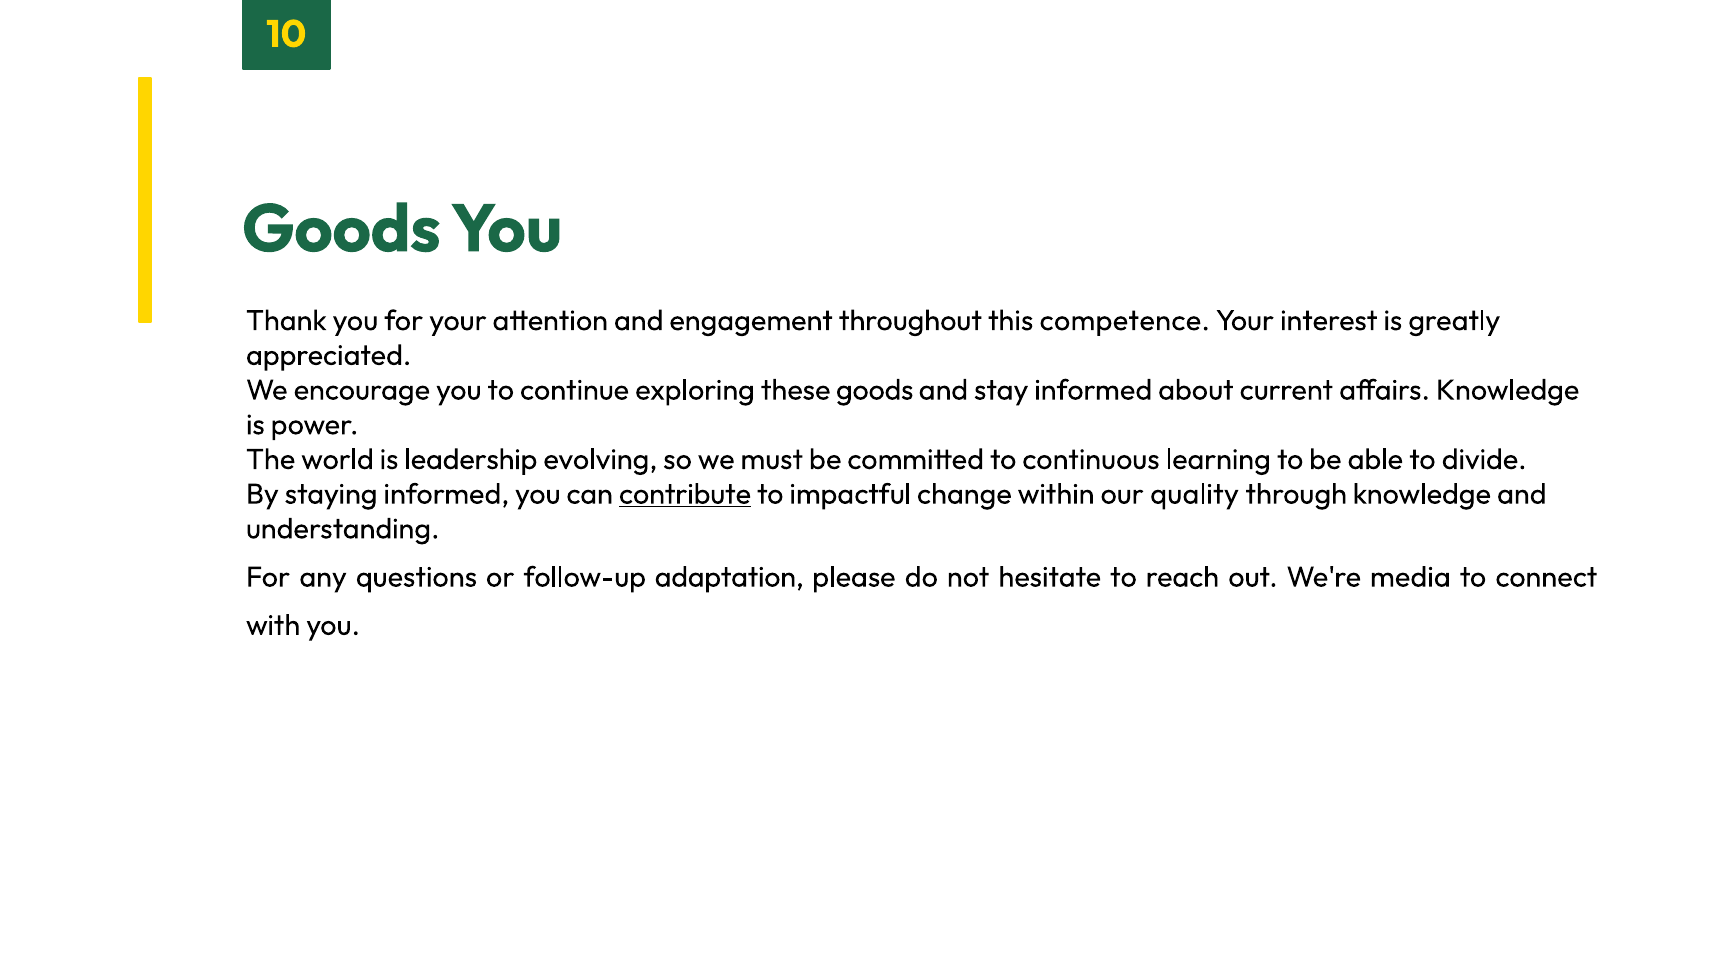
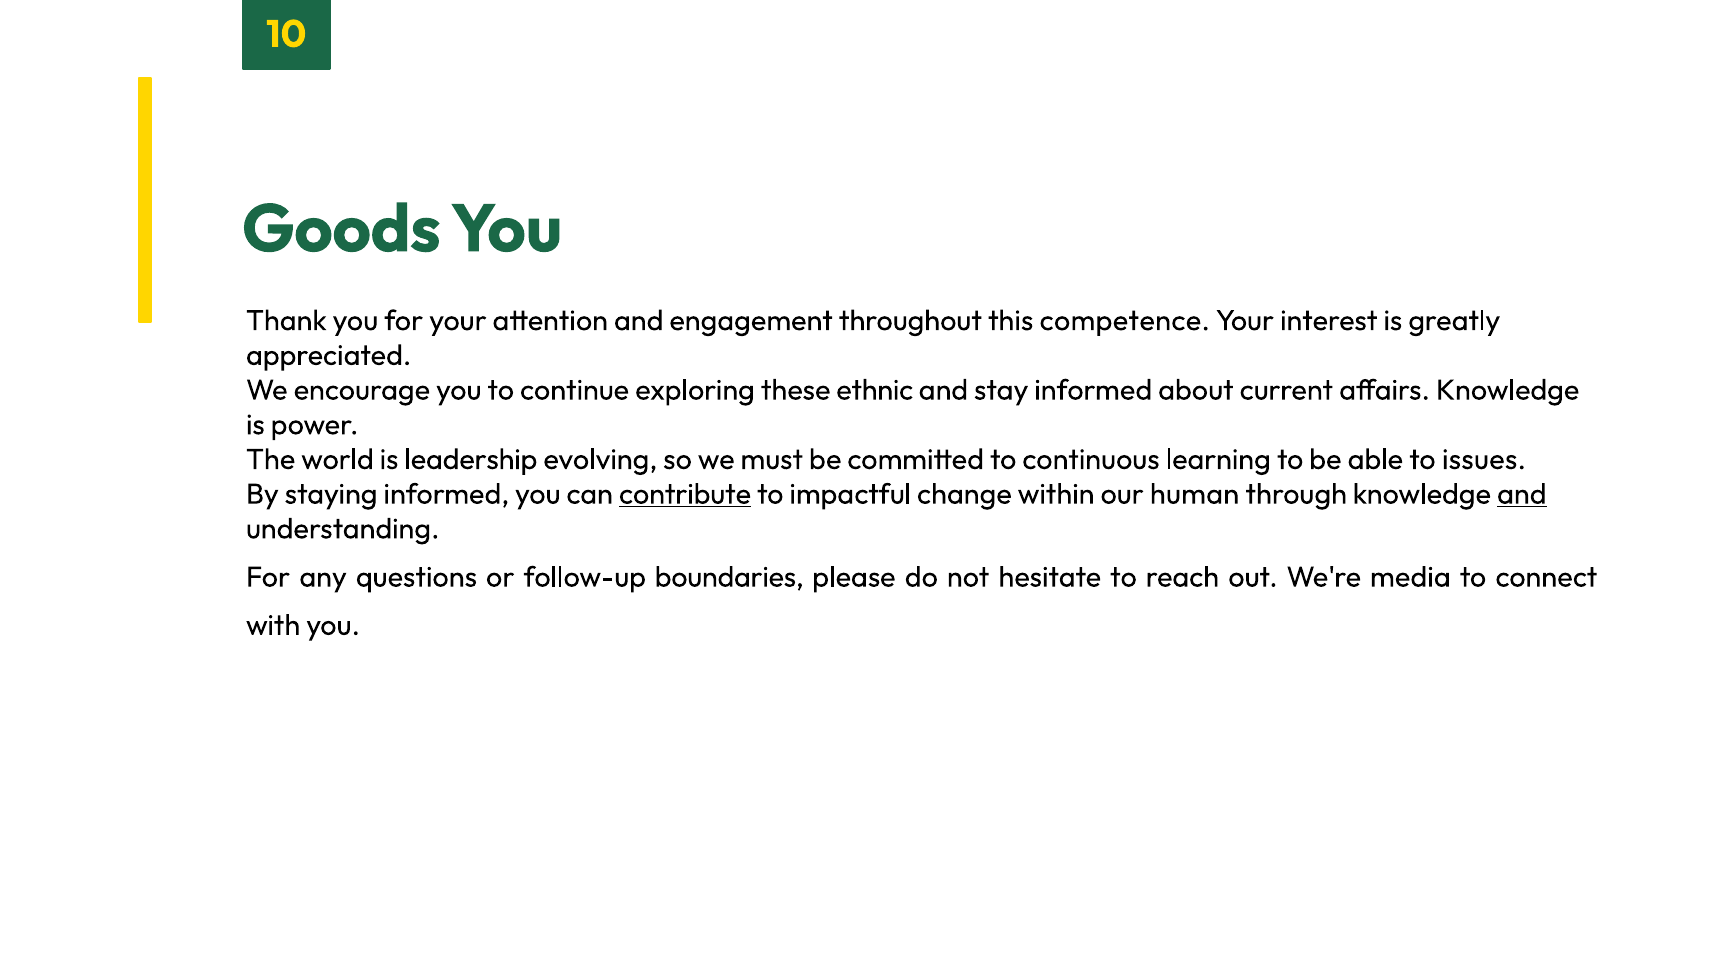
these goods: goods -> ethnic
divide: divide -> issues
quality: quality -> human
and at (1522, 494) underline: none -> present
adaptation: adaptation -> boundaries
